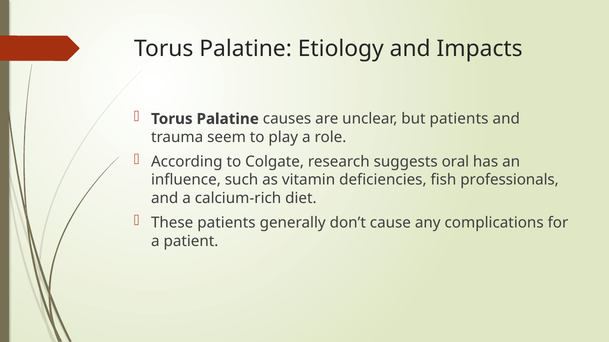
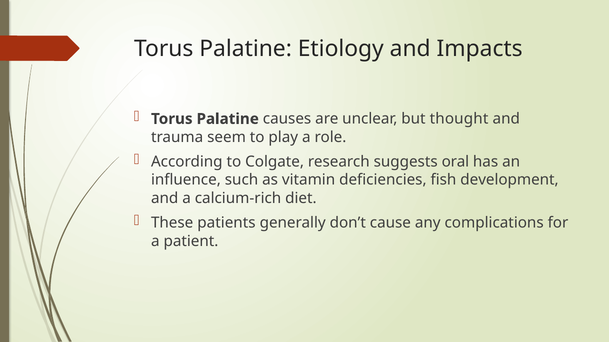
but patients: patients -> thought
professionals: professionals -> development
